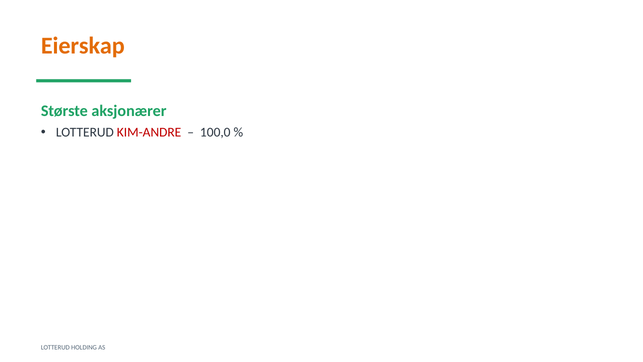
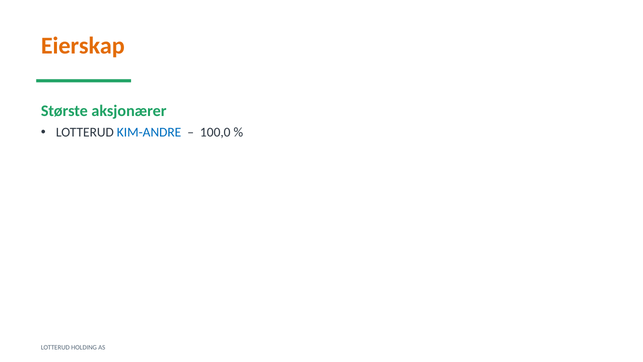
KIM-ANDRE colour: red -> blue
